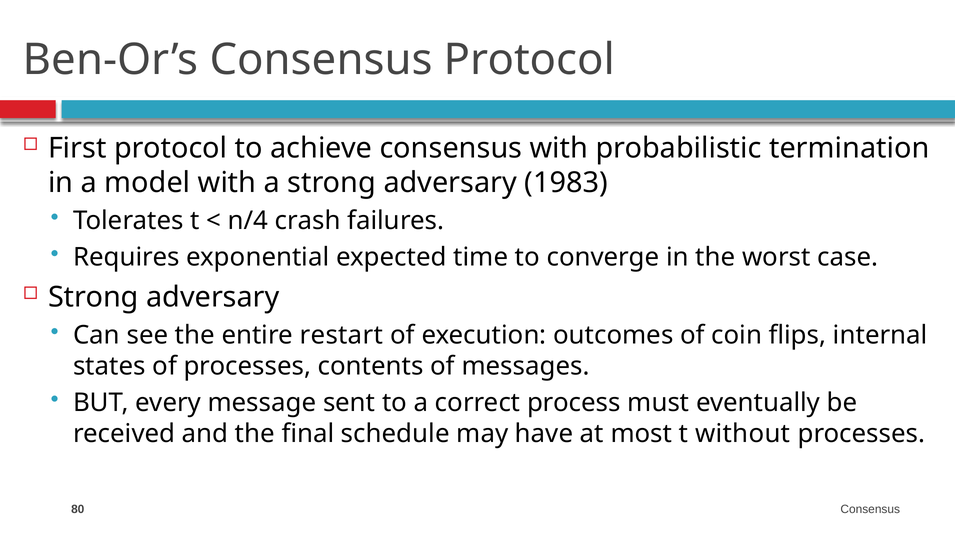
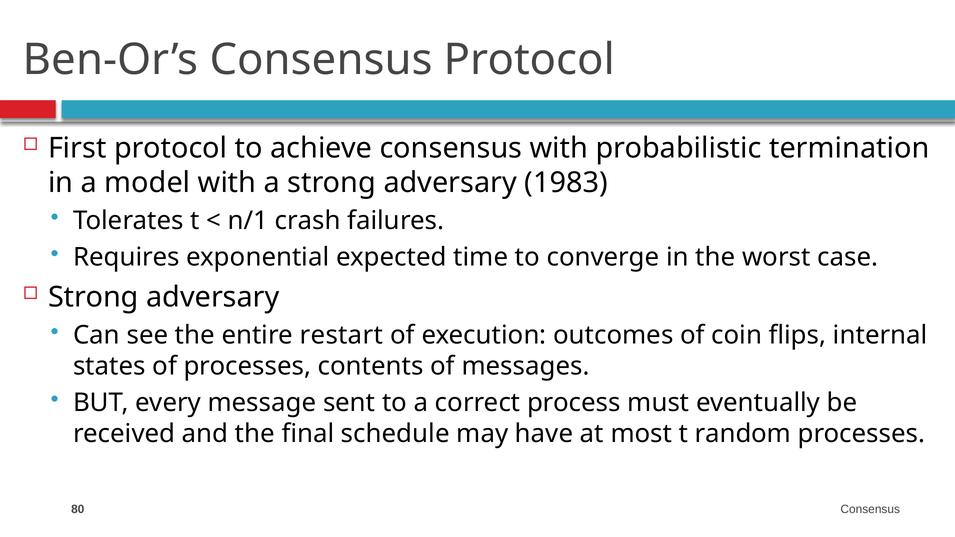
n/4: n/4 -> n/1
without: without -> random
